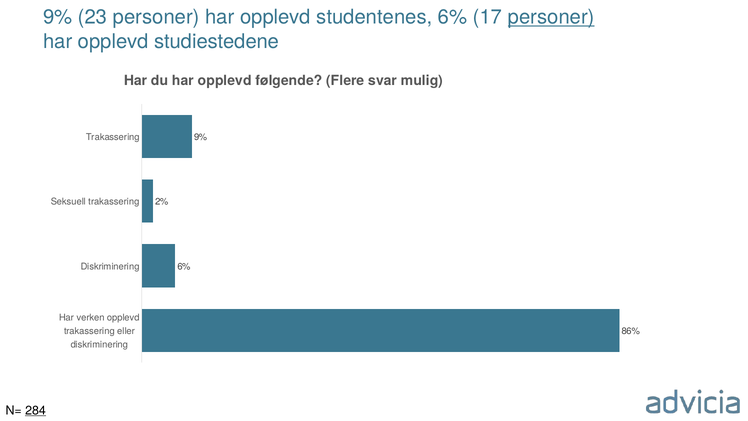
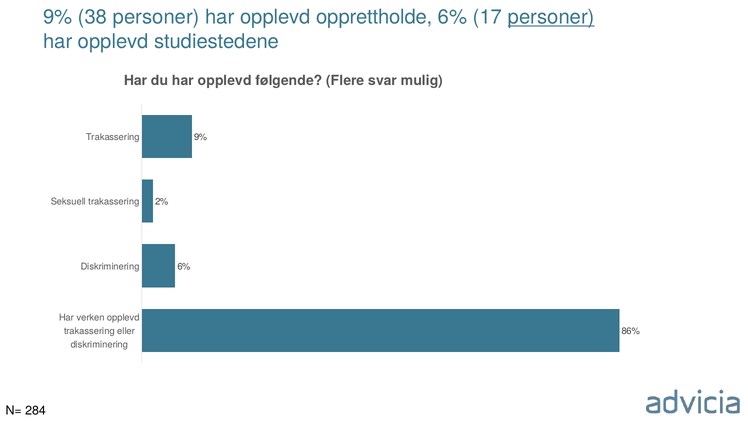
23: 23 -> 38
studentenes: studentenes -> opprettholde
284 underline: present -> none
